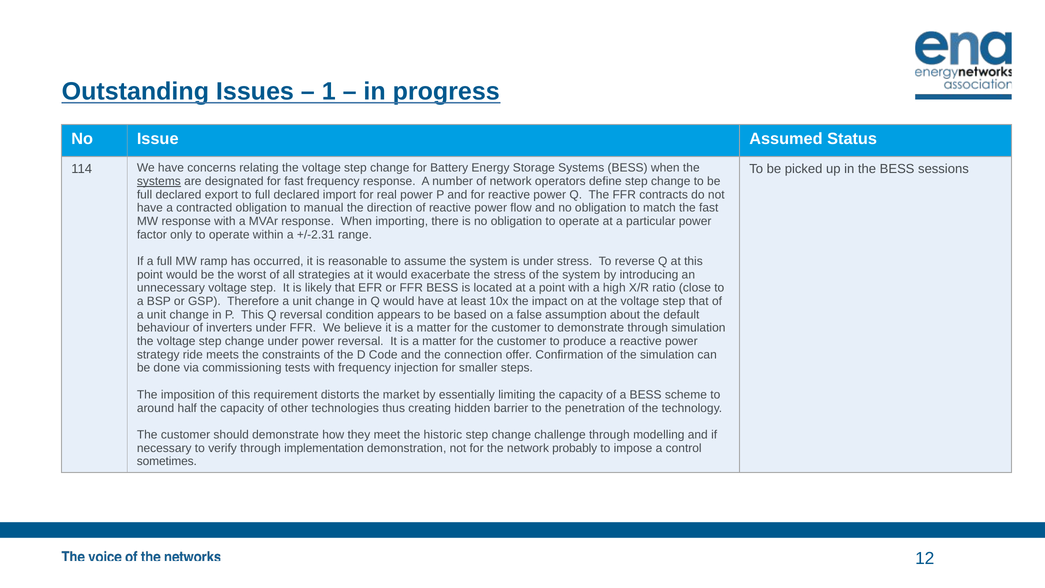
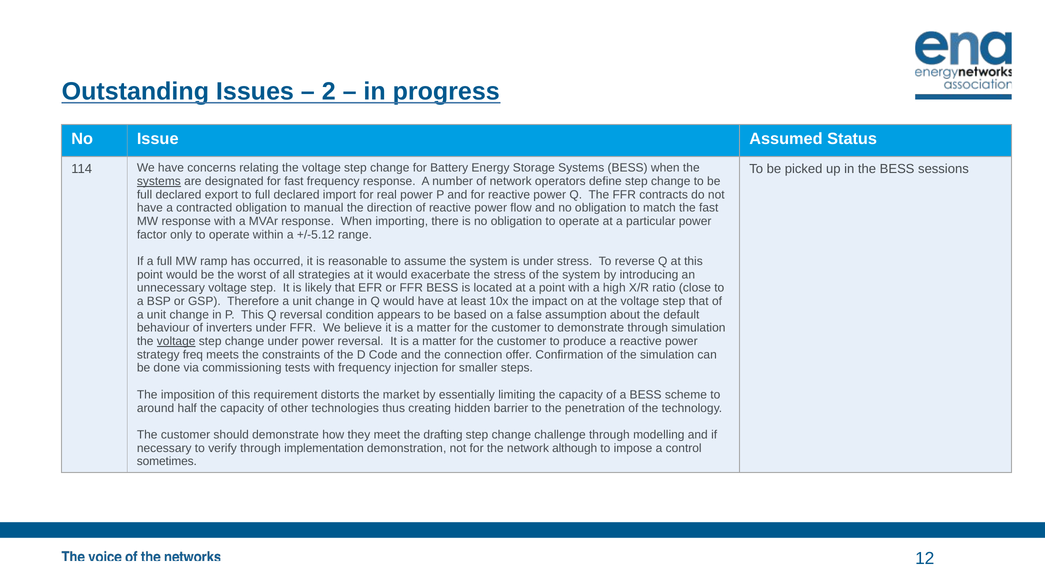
1: 1 -> 2
+/-2.31: +/-2.31 -> +/-5.12
voltage at (176, 341) underline: none -> present
ride: ride -> freq
historic: historic -> drafting
probably: probably -> although
